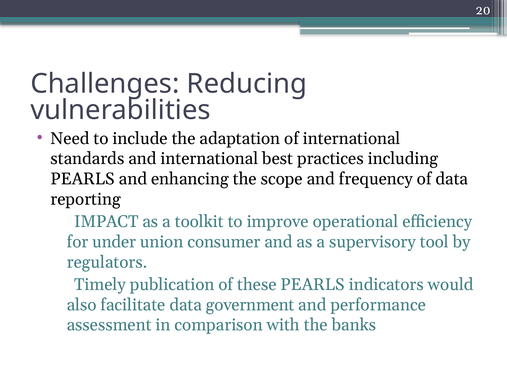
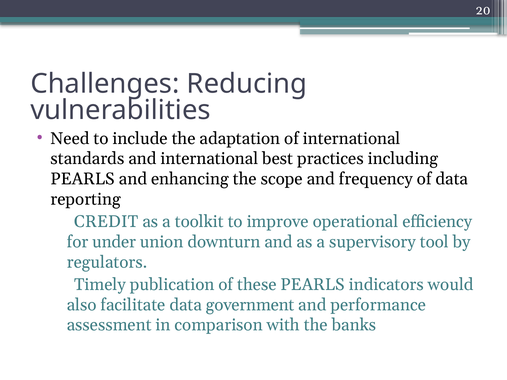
IMPACT: IMPACT -> CREDIT
consumer: consumer -> downturn
